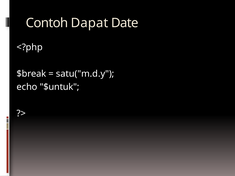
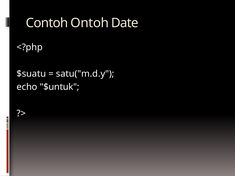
Dapat: Dapat -> Ontoh
$break: $break -> $suatu
